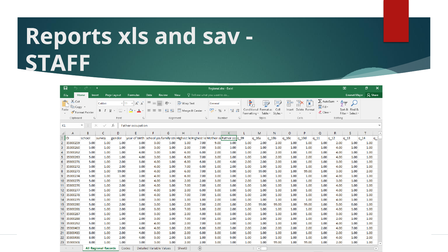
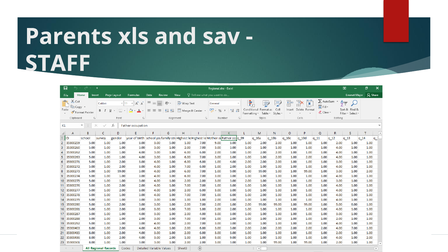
Reports: Reports -> Parents
